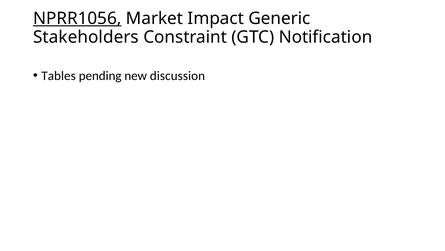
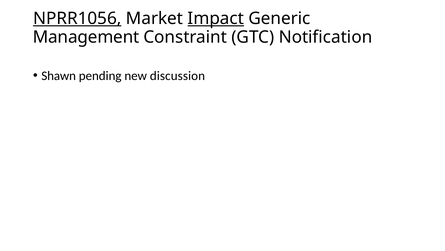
Impact underline: none -> present
Stakeholders: Stakeholders -> Management
Tables: Tables -> Shawn
